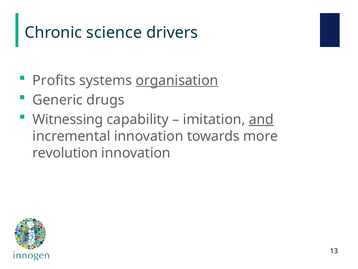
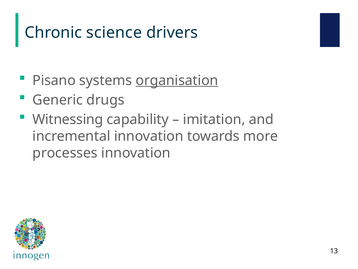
Profits: Profits -> Pisano
and underline: present -> none
revolution: revolution -> processes
